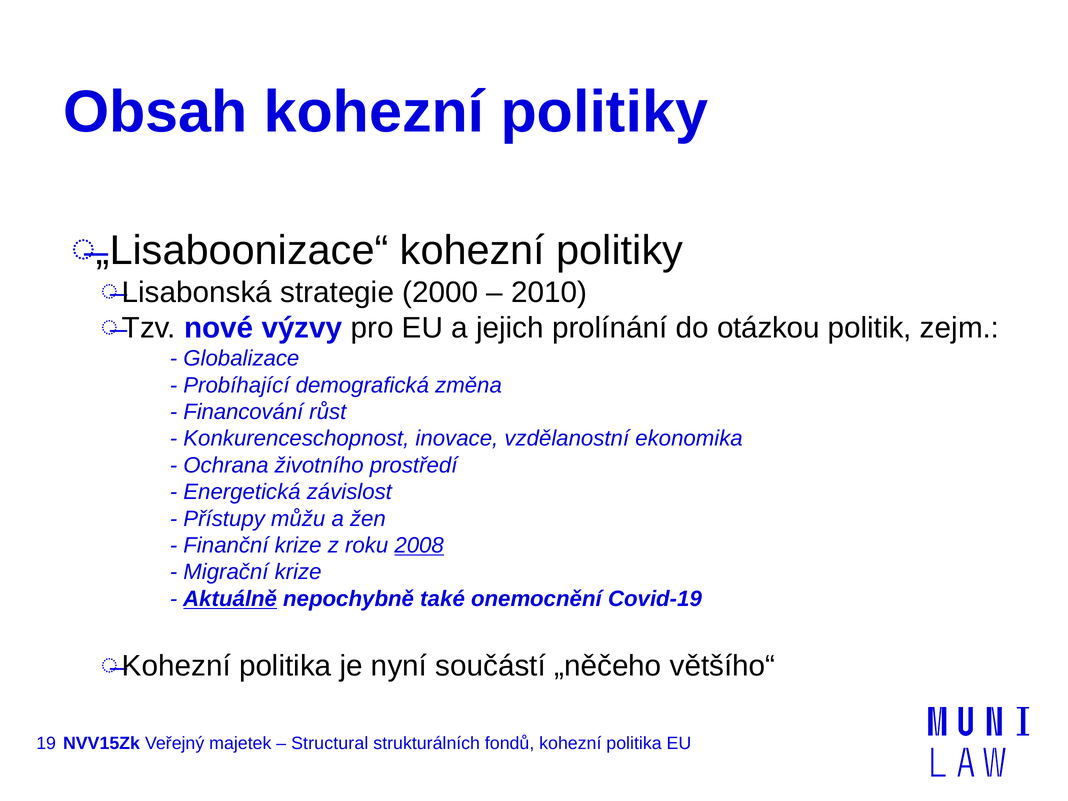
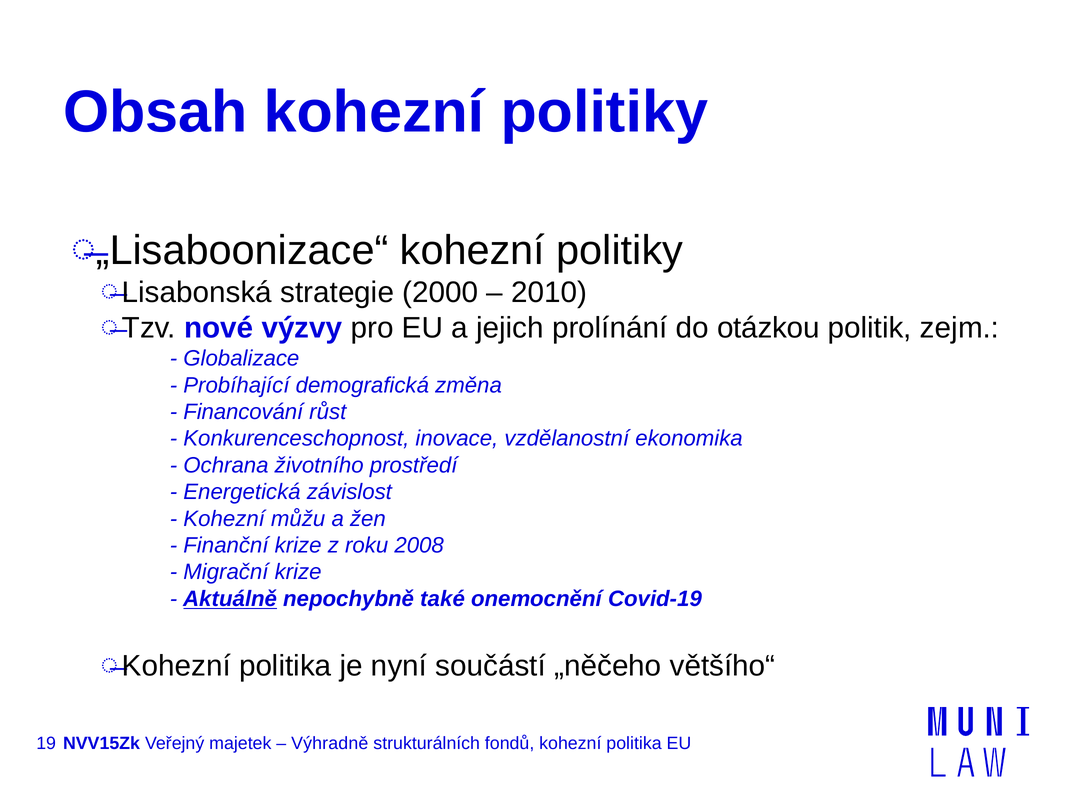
Přístupy at (224, 519): Přístupy -> Kohezní
2008 underline: present -> none
Structural: Structural -> Výhradně
